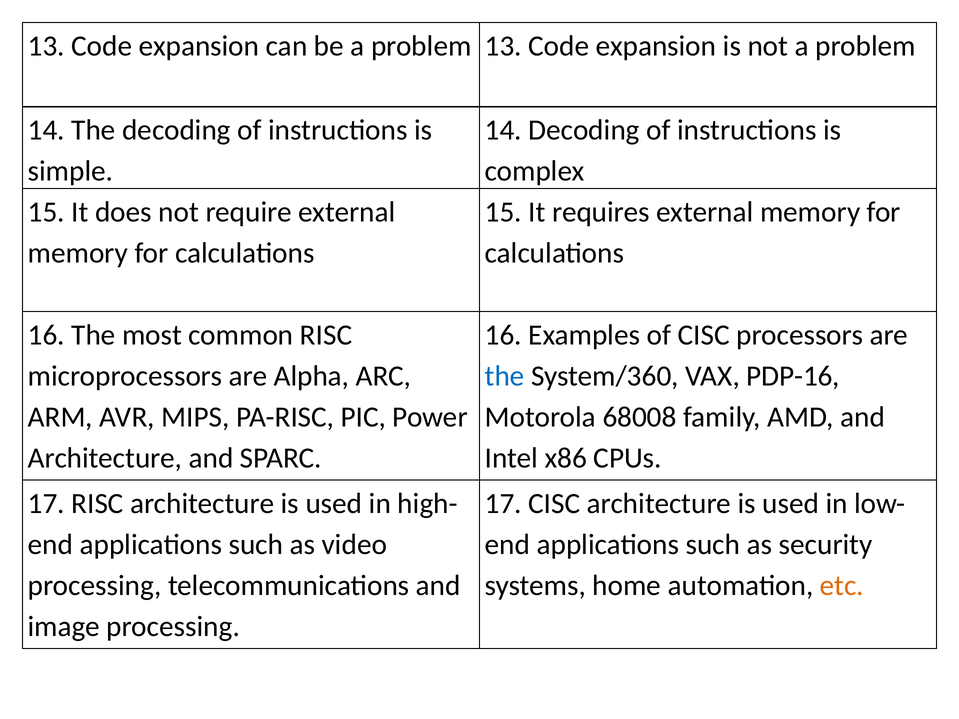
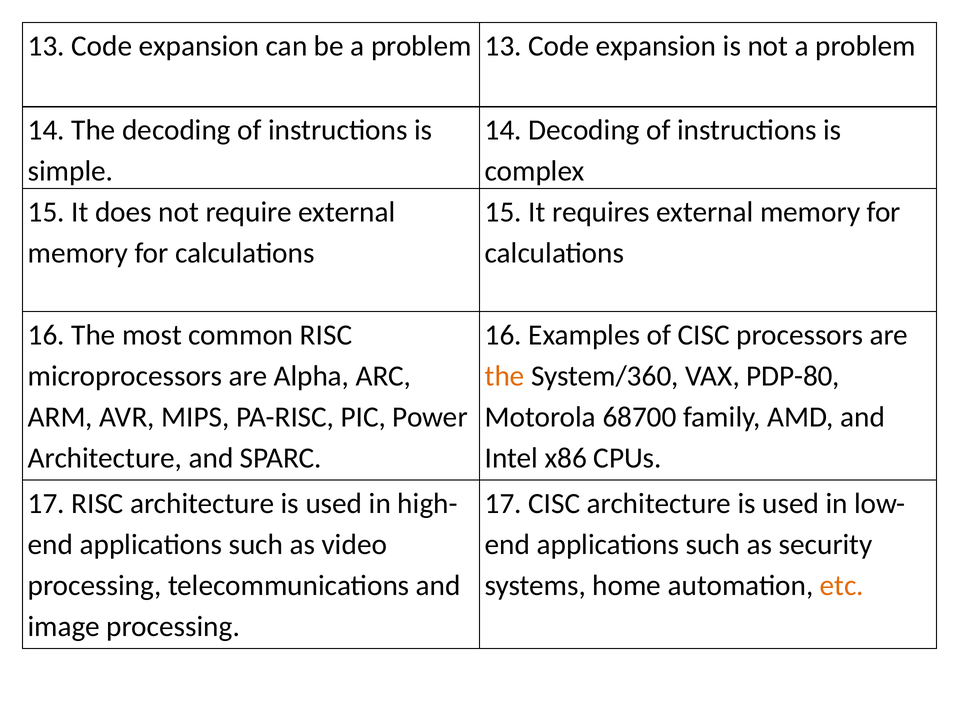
the at (505, 376) colour: blue -> orange
PDP-16: PDP-16 -> PDP-80
68008: 68008 -> 68700
